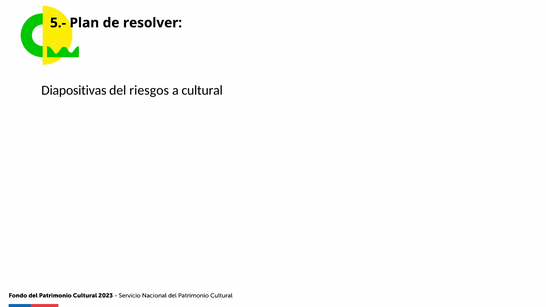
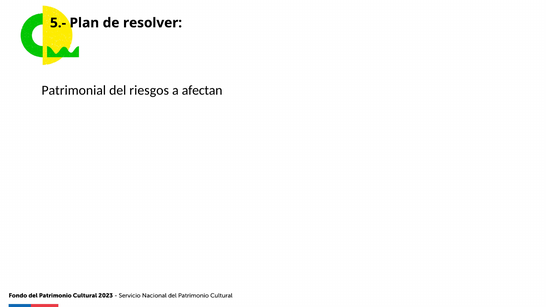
Diapositivas: Diapositivas -> Patrimonial
cultural: cultural -> afectan
